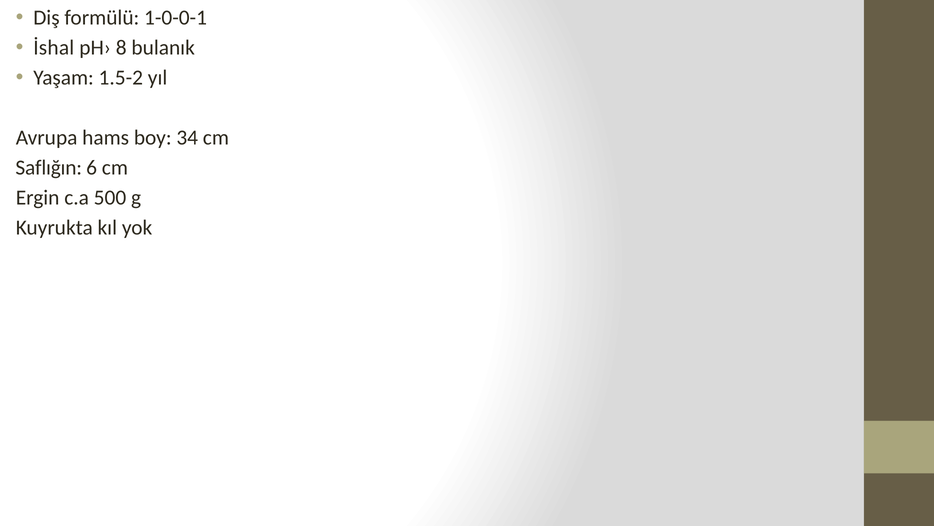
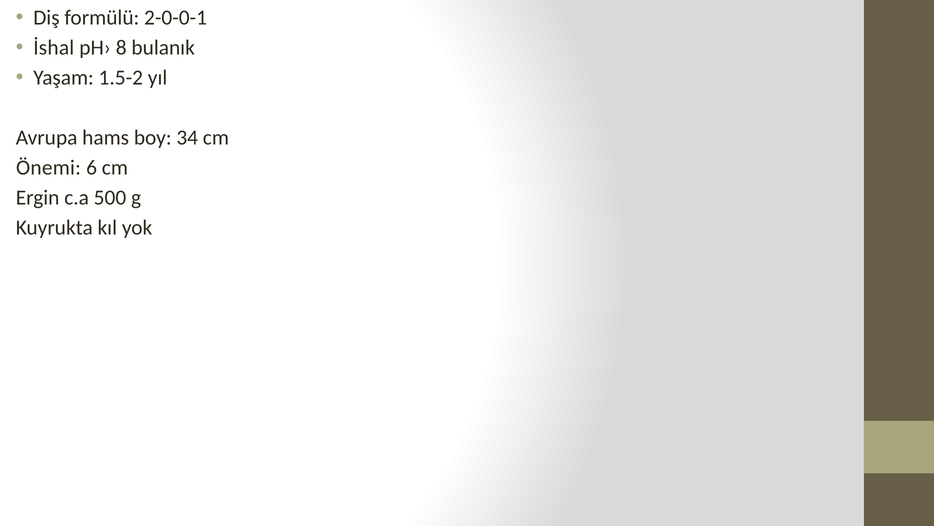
1-0-0-1: 1-0-0-1 -> 2-0-0-1
Saflığın: Saflığın -> Önemi
